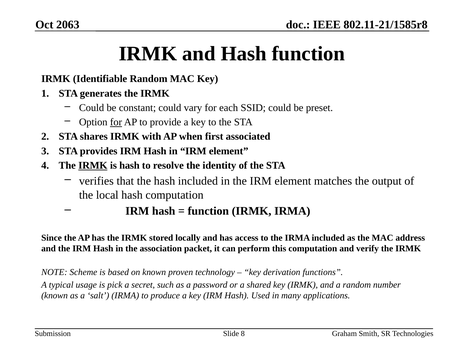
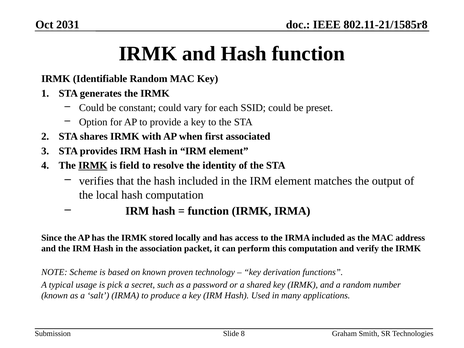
2063: 2063 -> 2031
for at (116, 122) underline: present -> none
is hash: hash -> field
